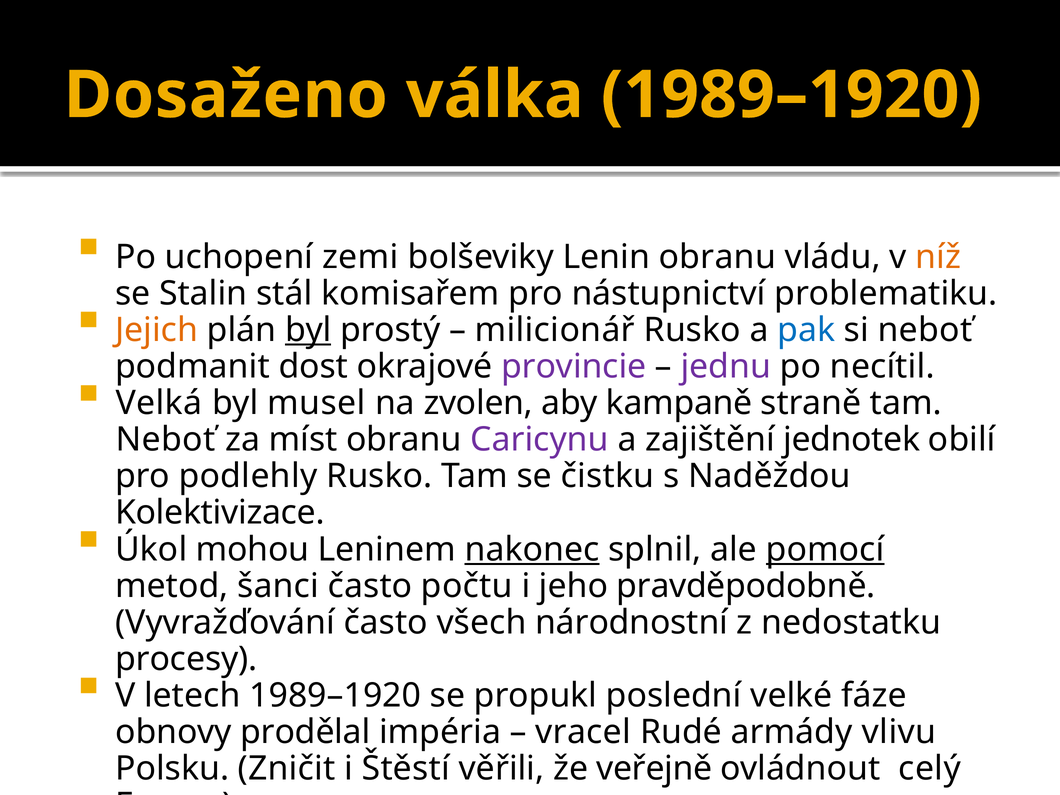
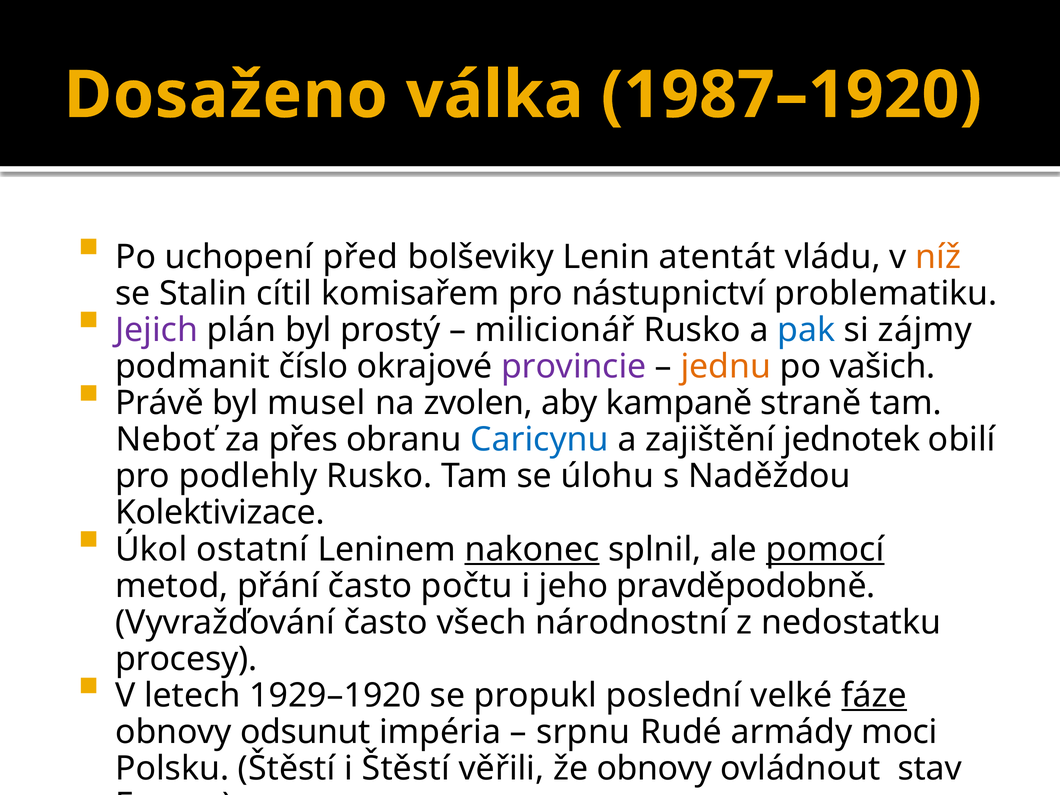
válka 1989–1920: 1989–1920 -> 1987–1920
zemi: zemi -> před
Lenin obranu: obranu -> atentát
stál: stál -> cítil
Jejich colour: orange -> purple
byl at (308, 330) underline: present -> none
si neboť: neboť -> zájmy
dost: dost -> číslo
jednu colour: purple -> orange
necítil: necítil -> vašich
Velká: Velká -> Právě
míst: míst -> přes
Caricynu colour: purple -> blue
čistku: čistku -> úlohu
mohou: mohou -> ostatní
šanci: šanci -> přání
letech 1989–1920: 1989–1920 -> 1929–1920
fáze underline: none -> present
prodělal: prodělal -> odsunut
vracel: vracel -> srpnu
vlivu: vlivu -> moci
Polsku Zničit: Zničit -> Štěstí
že veřejně: veřejně -> obnovy
celý: celý -> stav
